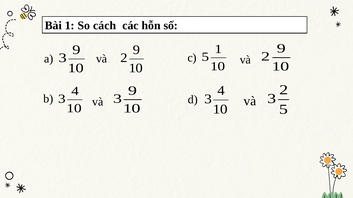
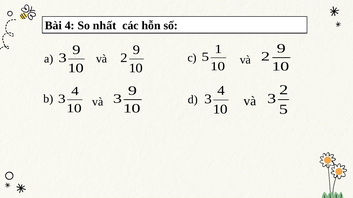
Bài 1: 1 -> 4
cách: cách -> nhất
